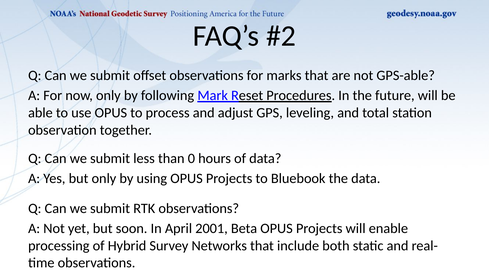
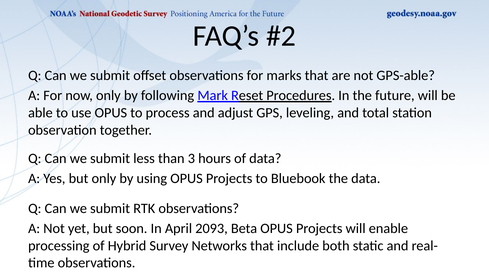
0: 0 -> 3
2001: 2001 -> 2093
